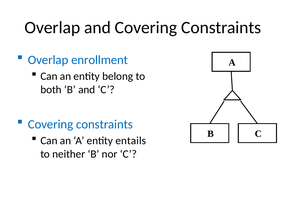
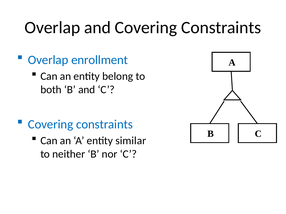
entails: entails -> similar
